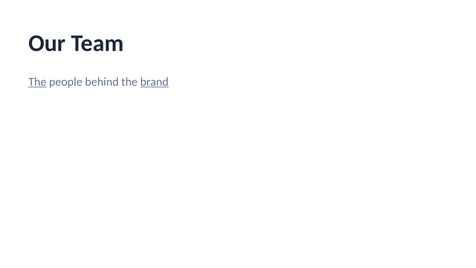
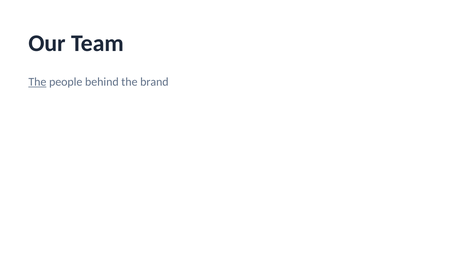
brand underline: present -> none
